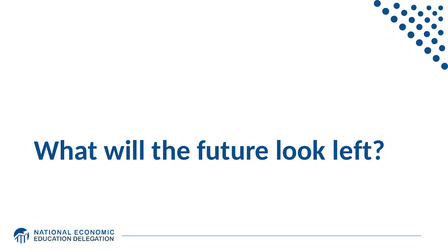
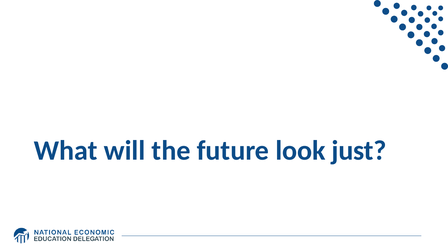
left: left -> just
